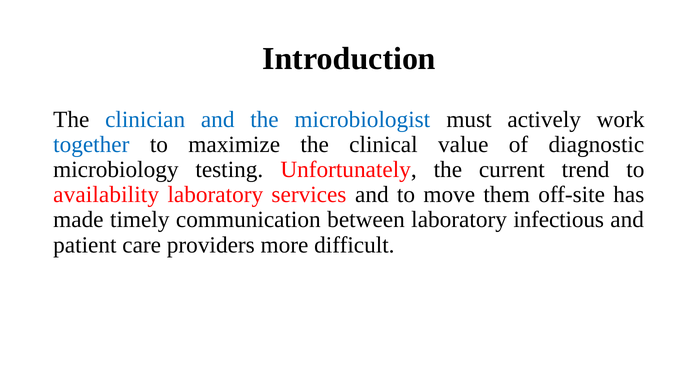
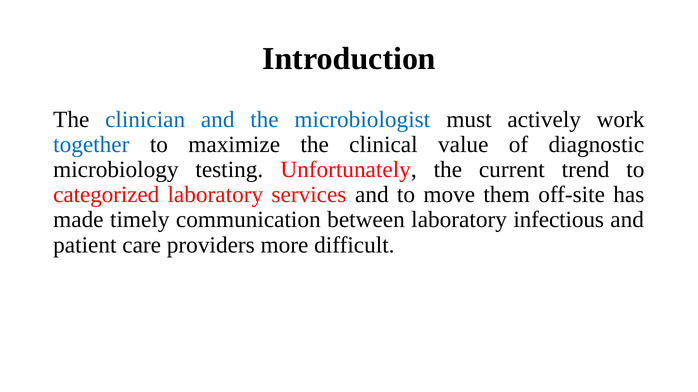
availability: availability -> categorized
